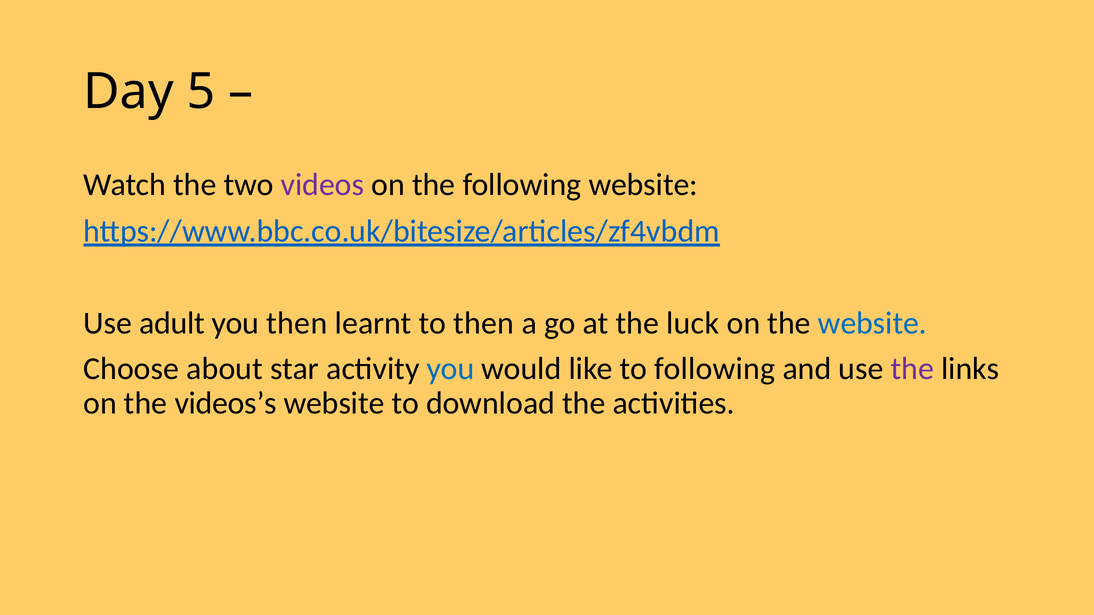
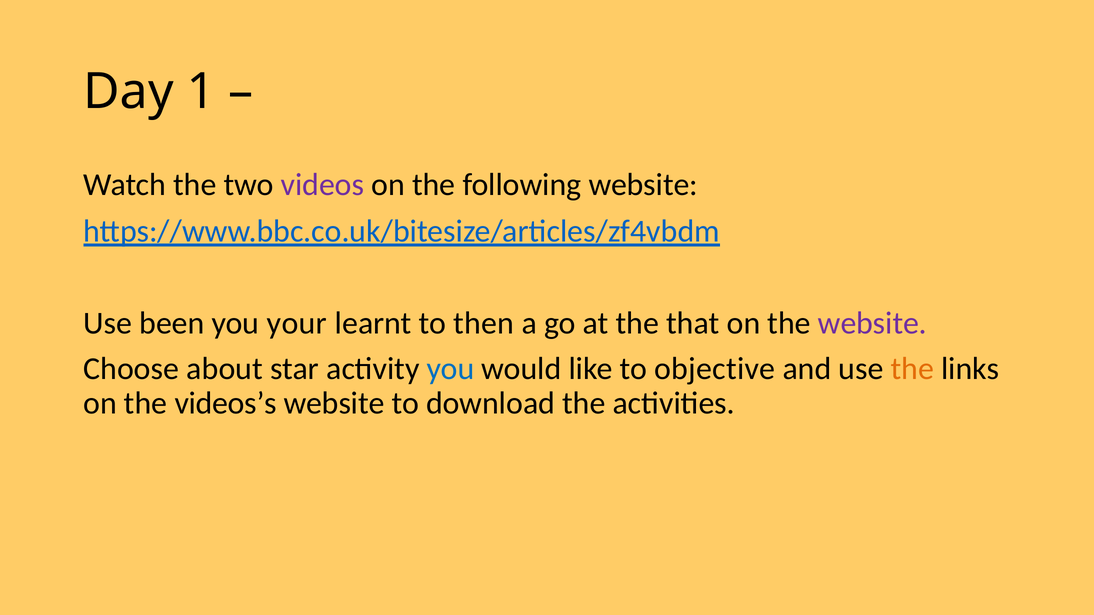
5: 5 -> 1
adult: adult -> been
you then: then -> your
luck: luck -> that
website at (872, 323) colour: blue -> purple
to following: following -> objective
the at (912, 369) colour: purple -> orange
